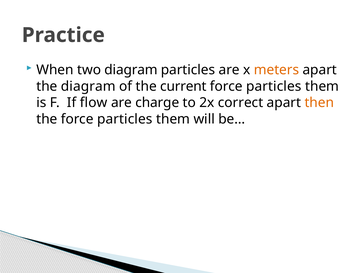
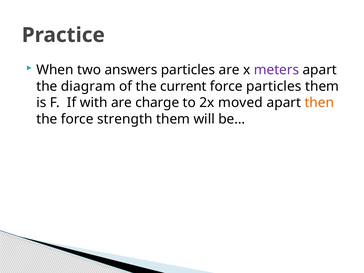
two diagram: diagram -> answers
meters colour: orange -> purple
flow: flow -> with
correct: correct -> moved
the force particles: particles -> strength
